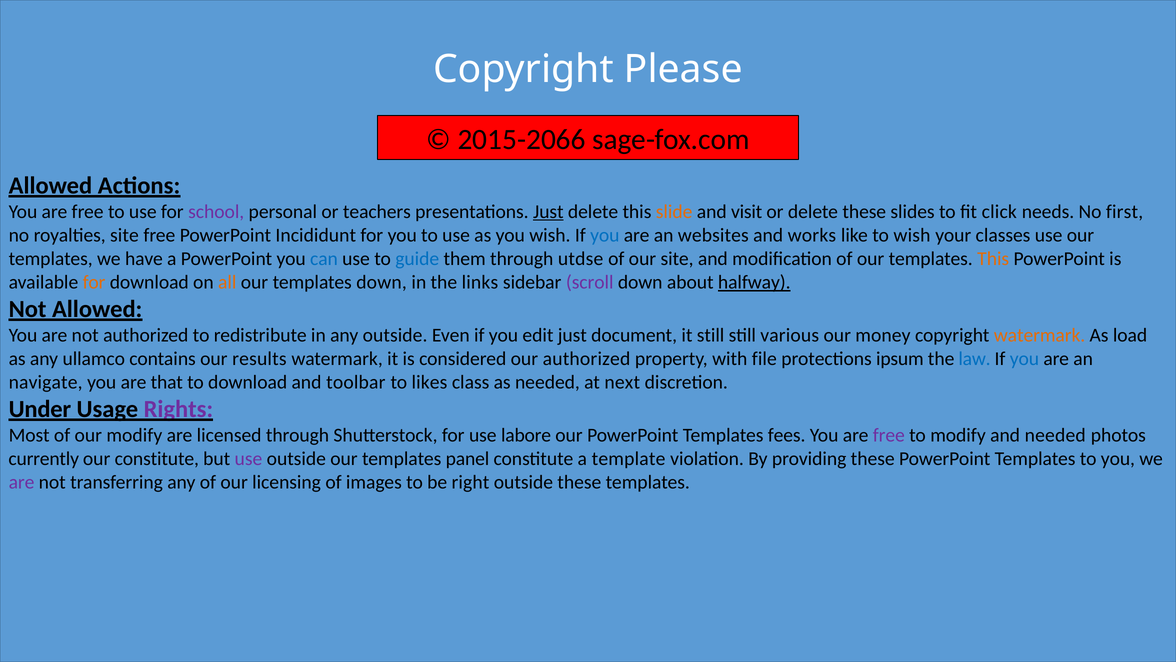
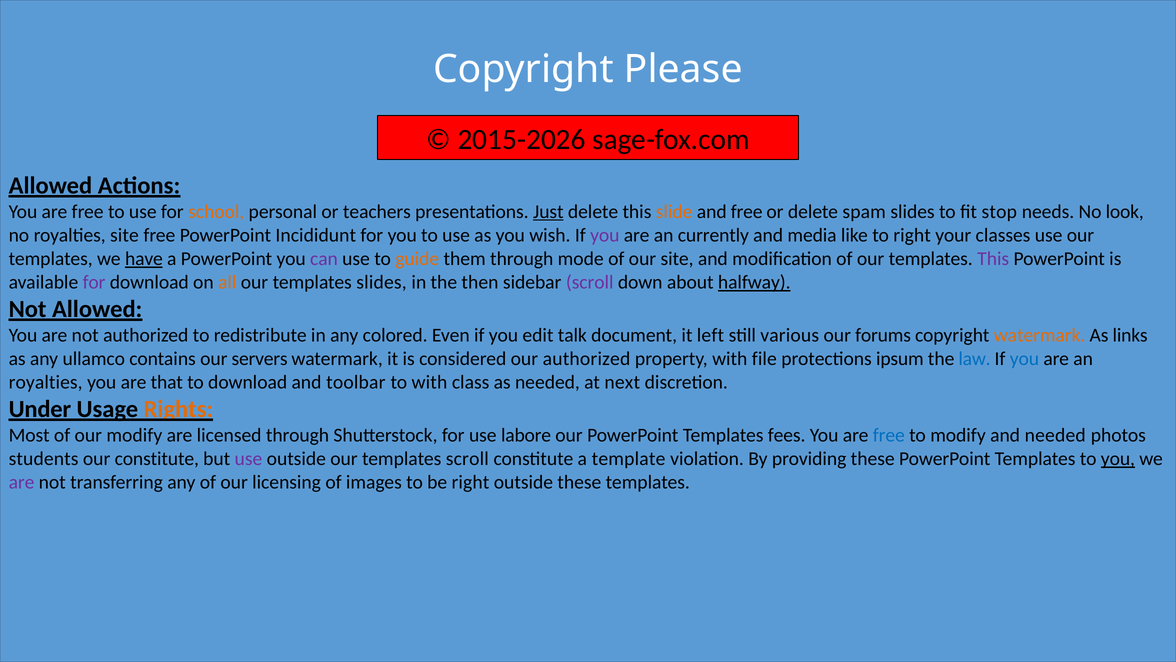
2015-2066: 2015-2066 -> 2015-2026
school colour: purple -> orange
and visit: visit -> free
delete these: these -> spam
click: click -> stop
first: first -> look
you at (605, 235) colour: blue -> purple
websites: websites -> currently
works: works -> media
to wish: wish -> right
have underline: none -> present
can colour: blue -> purple
guide colour: blue -> orange
utdse: utdse -> mode
This at (993, 259) colour: orange -> purple
for at (94, 282) colour: orange -> purple
templates down: down -> slides
links: links -> then
any outside: outside -> colored
edit just: just -> talk
it still: still -> left
money: money -> forums
load: load -> links
results: results -> servers
navigate at (46, 382): navigate -> royalties
to likes: likes -> with
Rights colour: purple -> orange
free at (889, 435) colour: purple -> blue
currently: currently -> students
templates panel: panel -> scroll
you at (1118, 458) underline: none -> present
